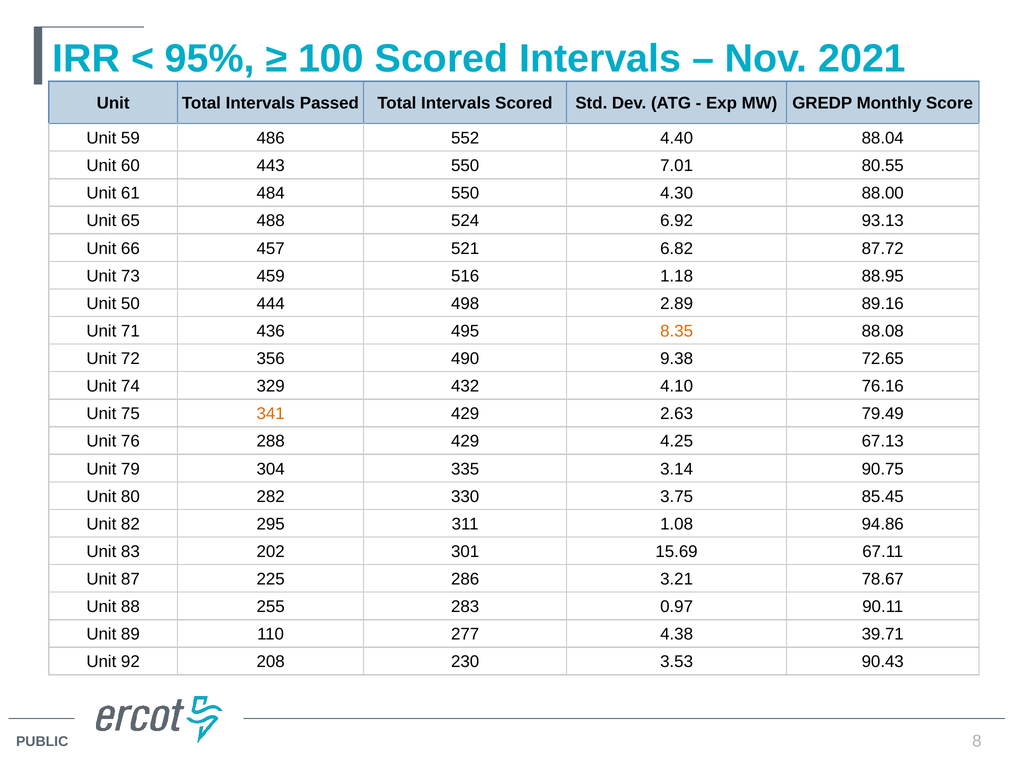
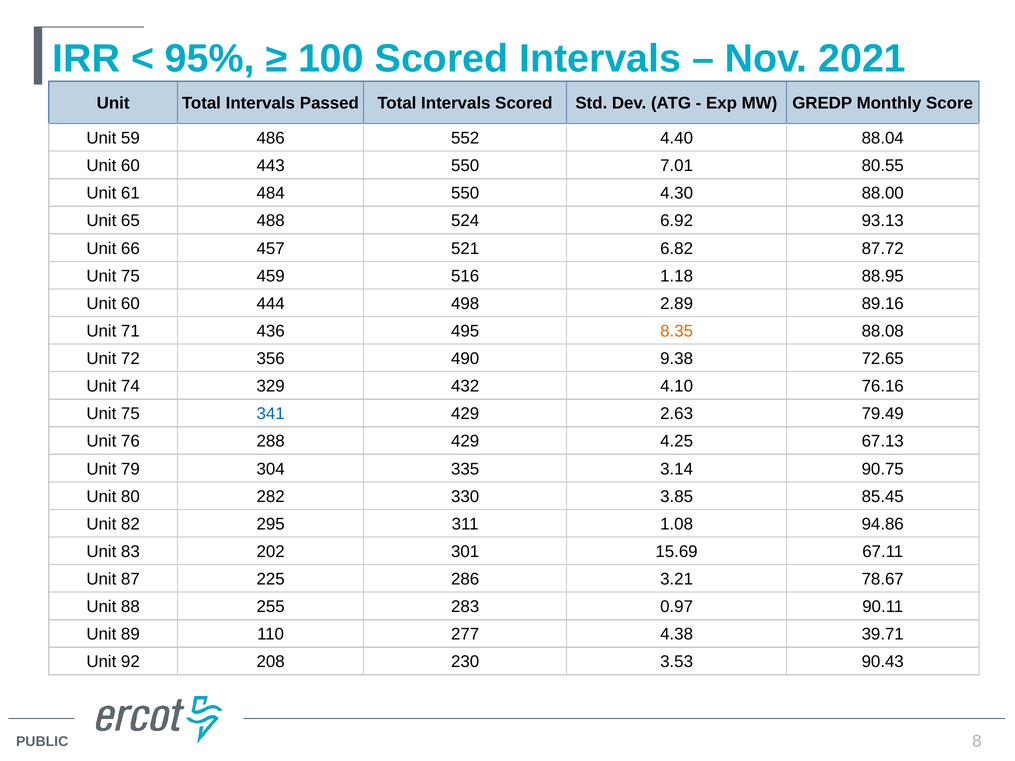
73 at (130, 276): 73 -> 75
50 at (130, 304): 50 -> 60
341 colour: orange -> blue
3.75: 3.75 -> 3.85
